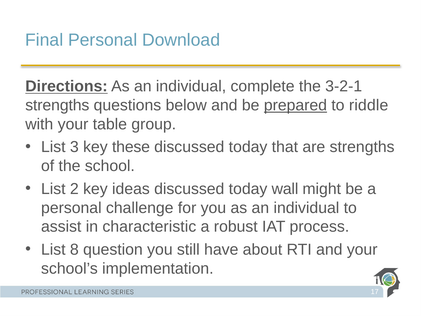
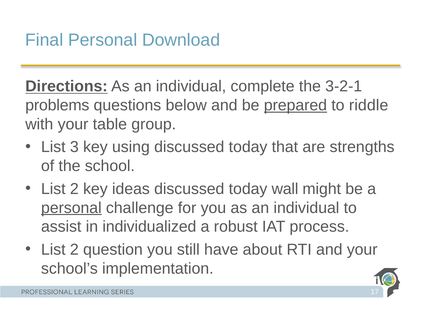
strengths at (57, 105): strengths -> problems
these: these -> using
personal at (71, 208) underline: none -> present
characteristic: characteristic -> individualized
8 at (74, 249): 8 -> 2
